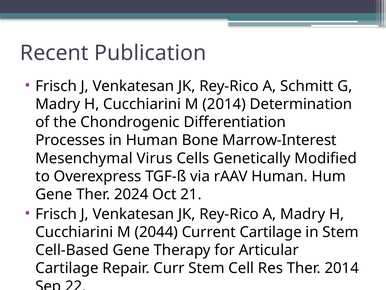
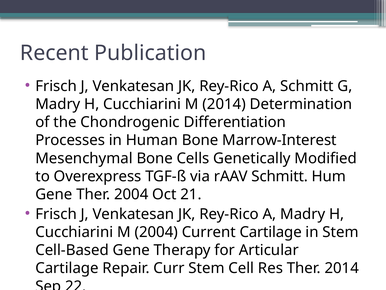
Mesenchymal Virus: Virus -> Bone
rAAV Human: Human -> Schmitt
Ther 2024: 2024 -> 2004
M 2044: 2044 -> 2004
